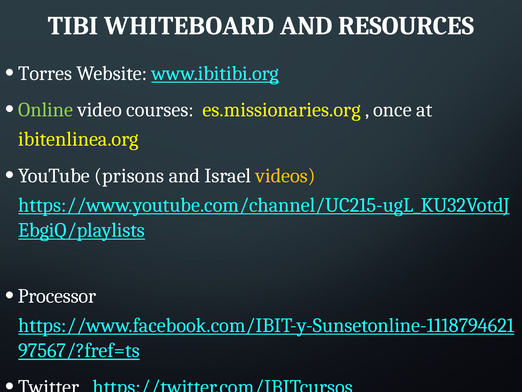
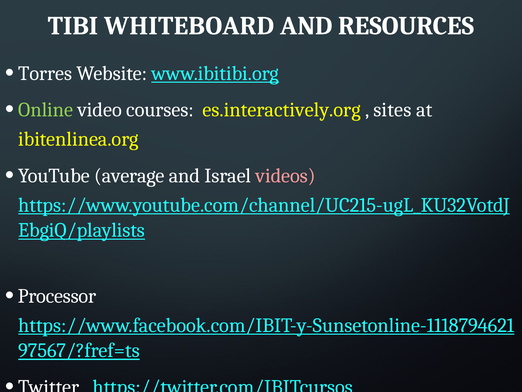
es.missionaries.org: es.missionaries.org -> es.interactively.org
once: once -> sites
prisons: prisons -> average
videos colour: yellow -> pink
